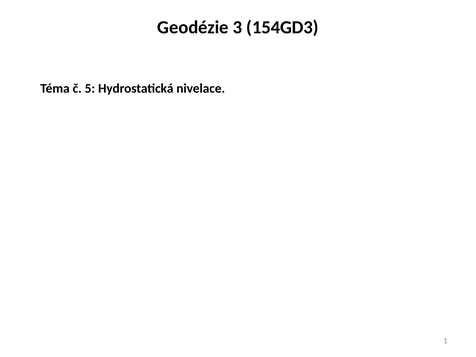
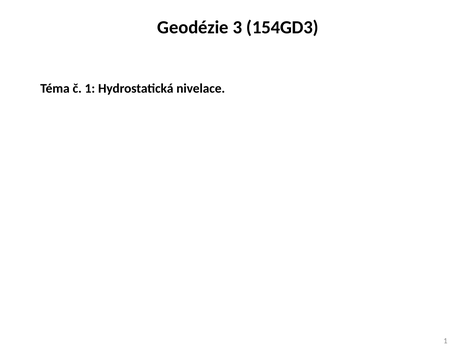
č 5: 5 -> 1
